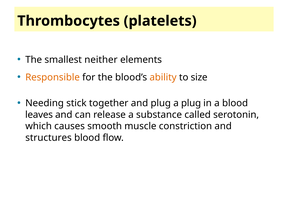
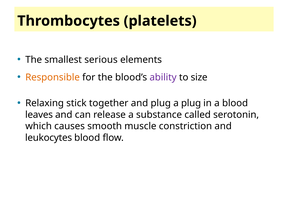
neither: neither -> serious
ability colour: orange -> purple
Needing: Needing -> Relaxing
structures: structures -> leukocytes
